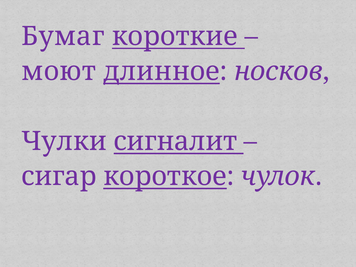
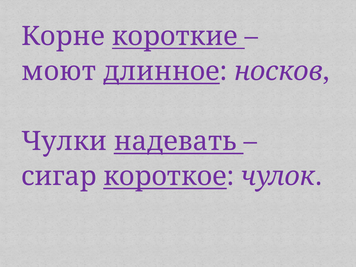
Бумаг: Бумаг -> Корне
сигналит: сигналит -> надевать
